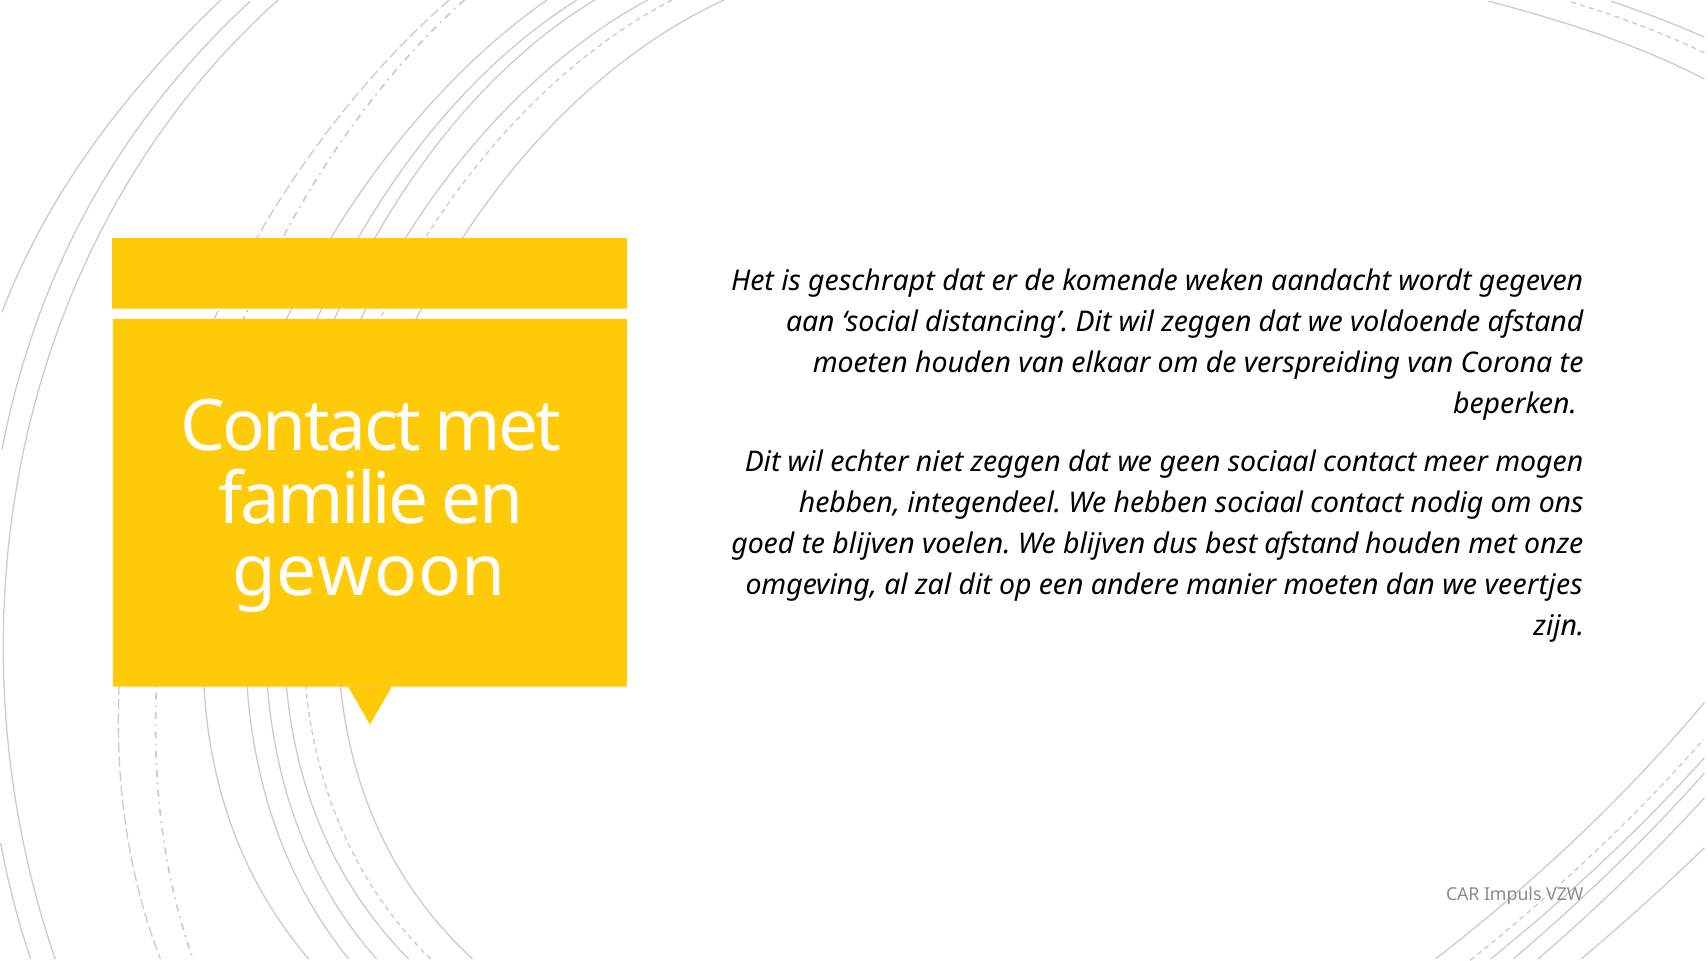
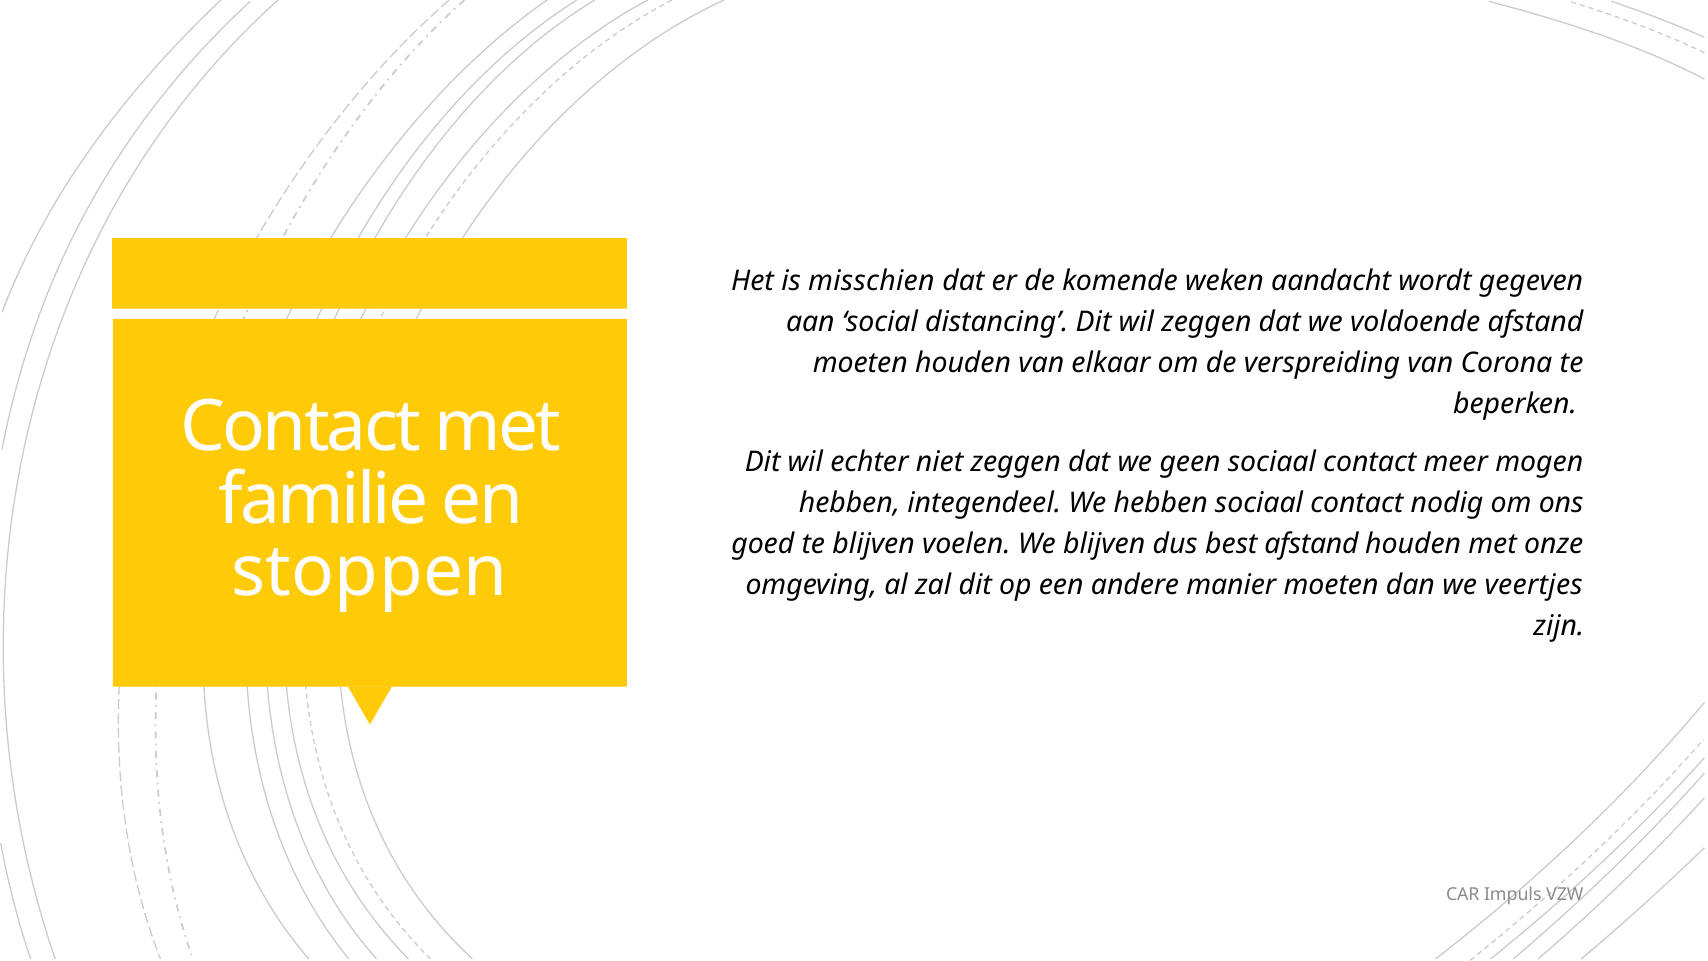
geschrapt: geschrapt -> misschien
gewoon: gewoon -> stoppen
